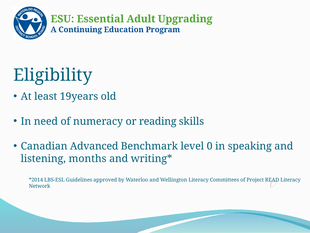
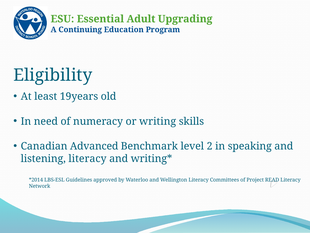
reading: reading -> writing
0: 0 -> 2
listening months: months -> literacy
